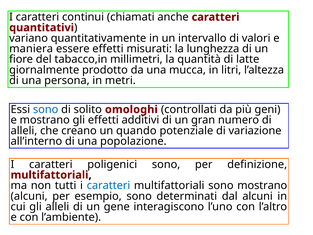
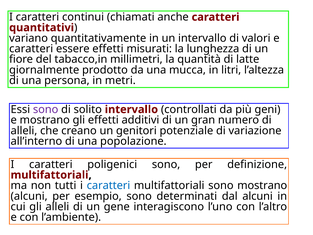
maniera at (31, 49): maniera -> caratteri
sono at (46, 109) colour: blue -> purple
solito omologhi: omologhi -> intervallo
quando: quando -> genitori
